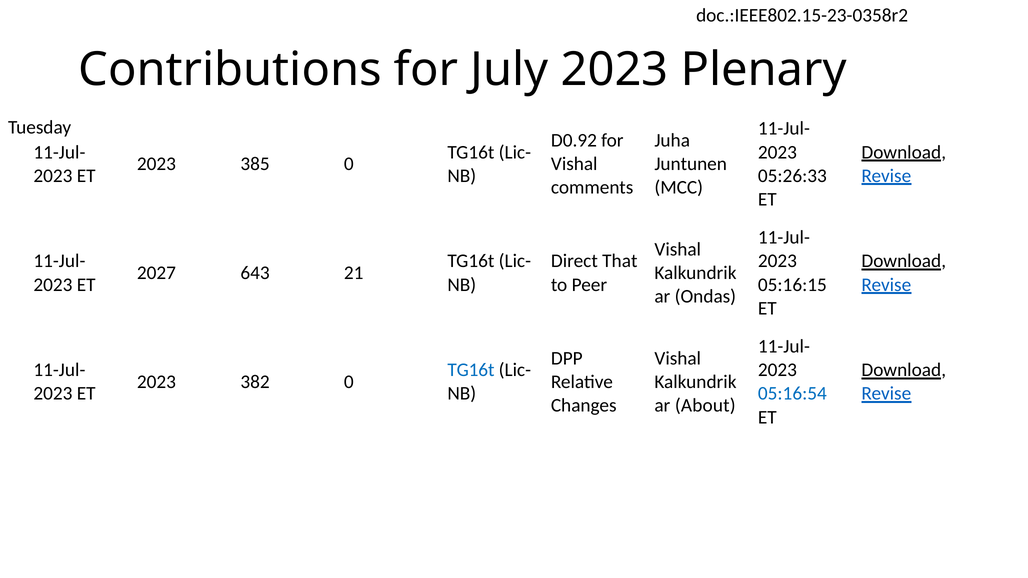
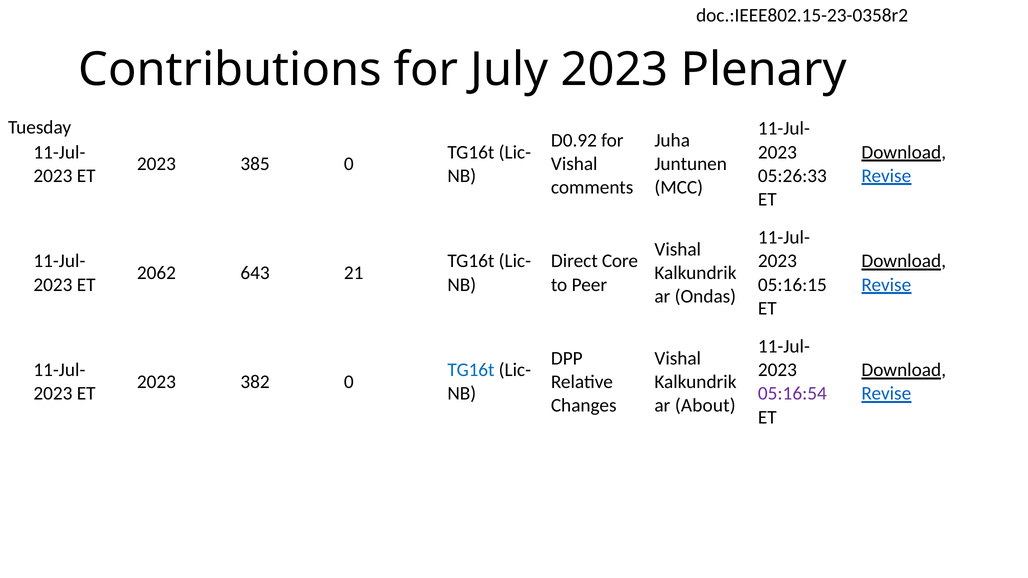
That: That -> Core
2027: 2027 -> 2062
05:16:54 colour: blue -> purple
